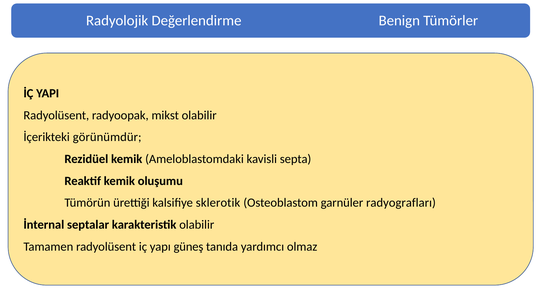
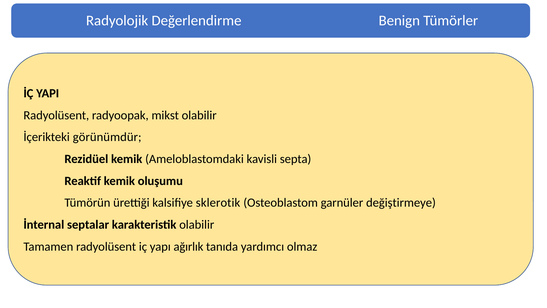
radyografları: radyografları -> değiştirmeye
güneş: güneş -> ağırlık
